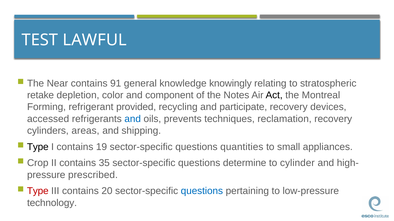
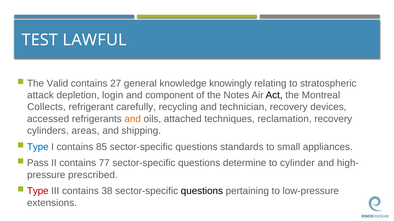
Near: Near -> Valid
91: 91 -> 27
retake: retake -> attack
color: color -> login
Forming: Forming -> Collects
provided: provided -> carefully
participate: participate -> technician
and at (133, 119) colour: blue -> orange
prevents: prevents -> attached
Type at (38, 147) colour: black -> blue
19: 19 -> 85
quantities: quantities -> standards
Crop: Crop -> Pass
35: 35 -> 77
20: 20 -> 38
questions at (202, 192) colour: blue -> black
technology: technology -> extensions
